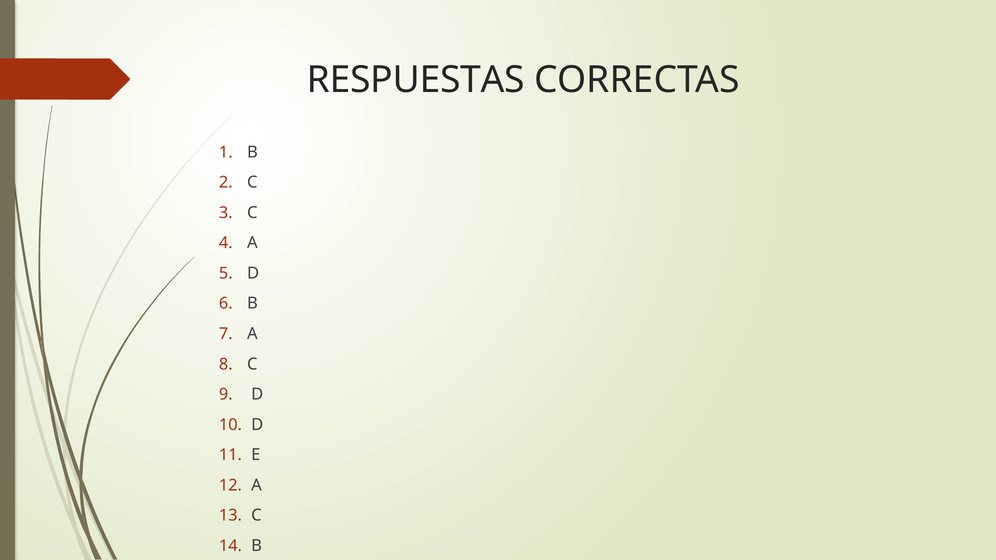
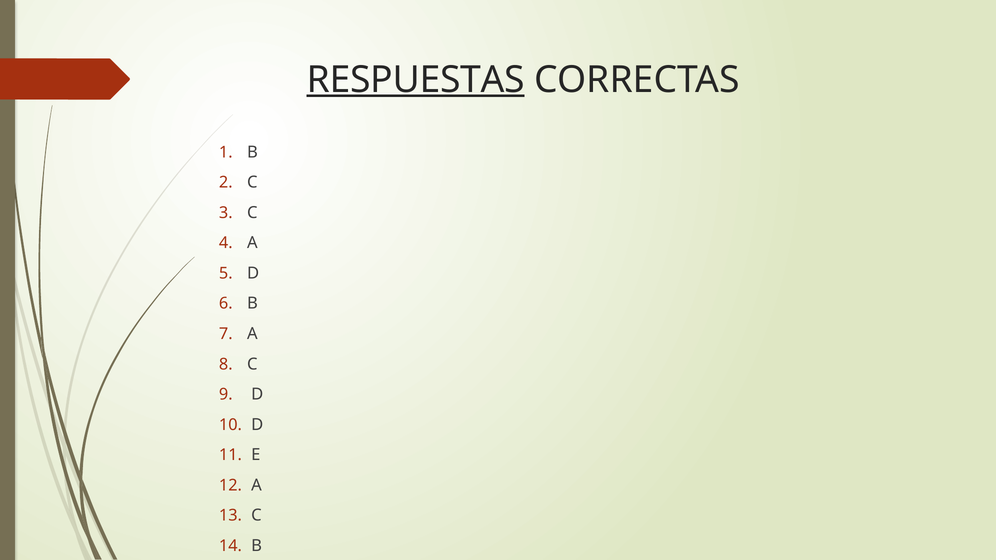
RESPUESTAS underline: none -> present
